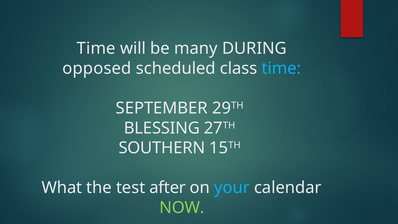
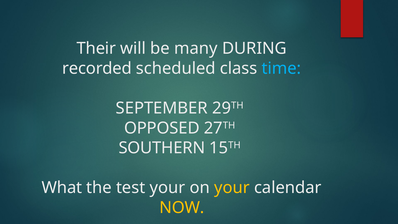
Time at (96, 48): Time -> Their
opposed: opposed -> recorded
BLESSING: BLESSING -> OPPOSED
test after: after -> your
your at (232, 188) colour: light blue -> yellow
NOW colour: light green -> yellow
